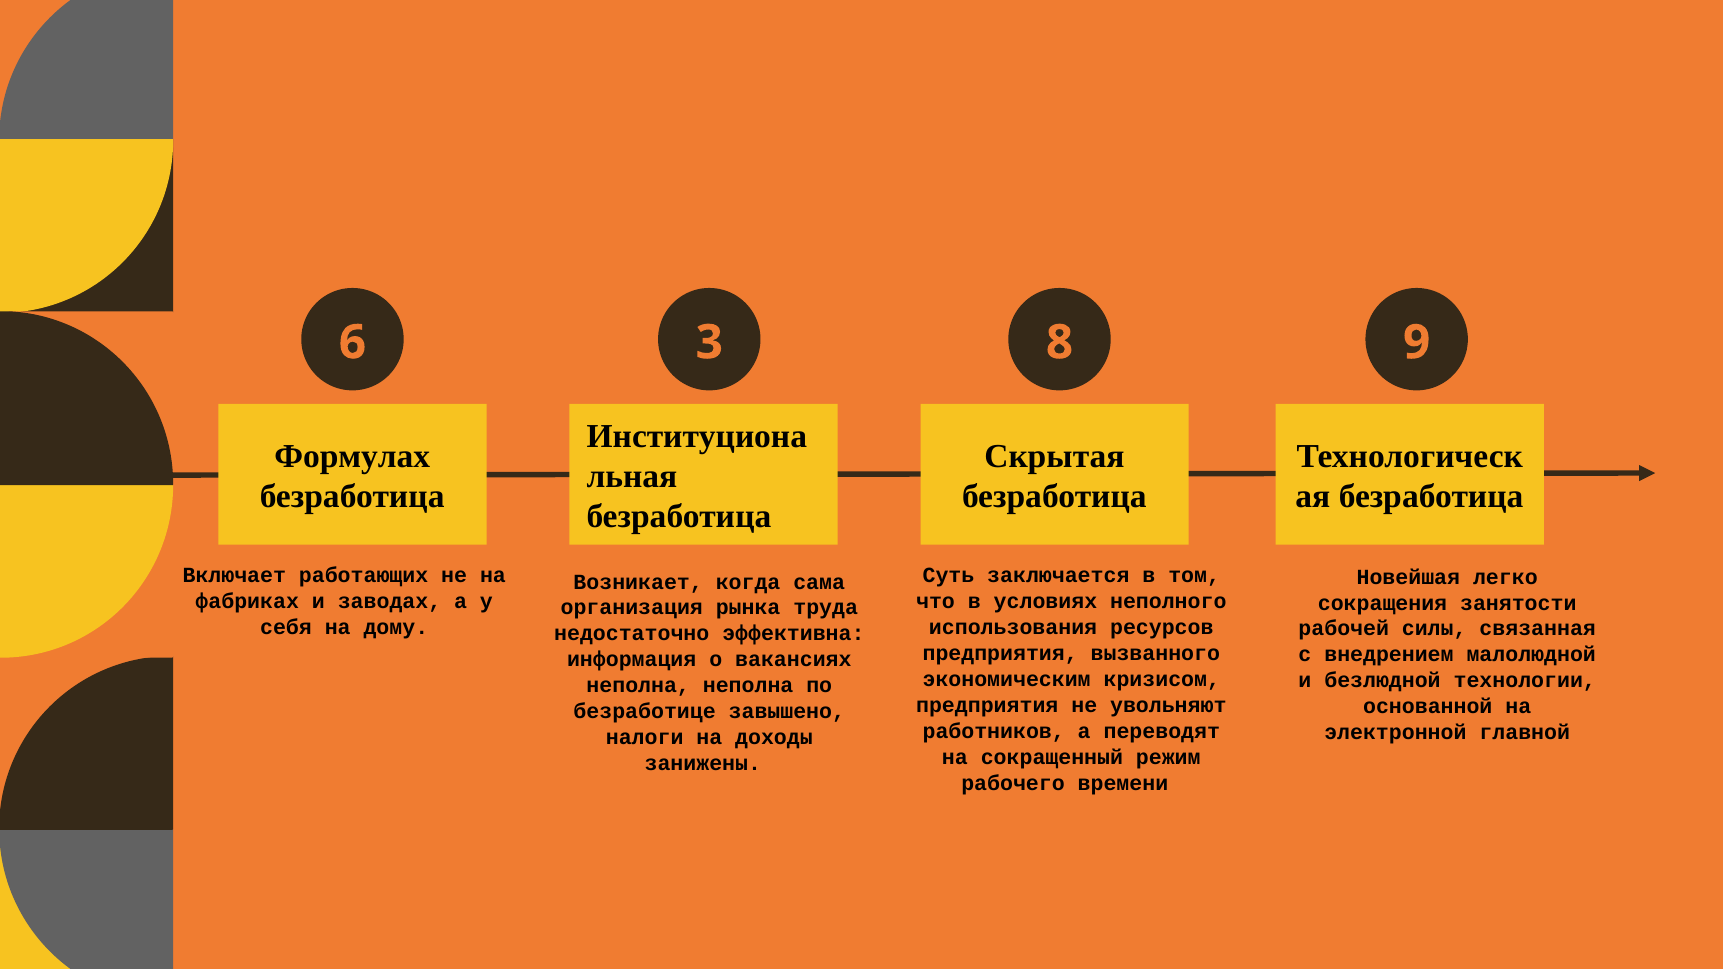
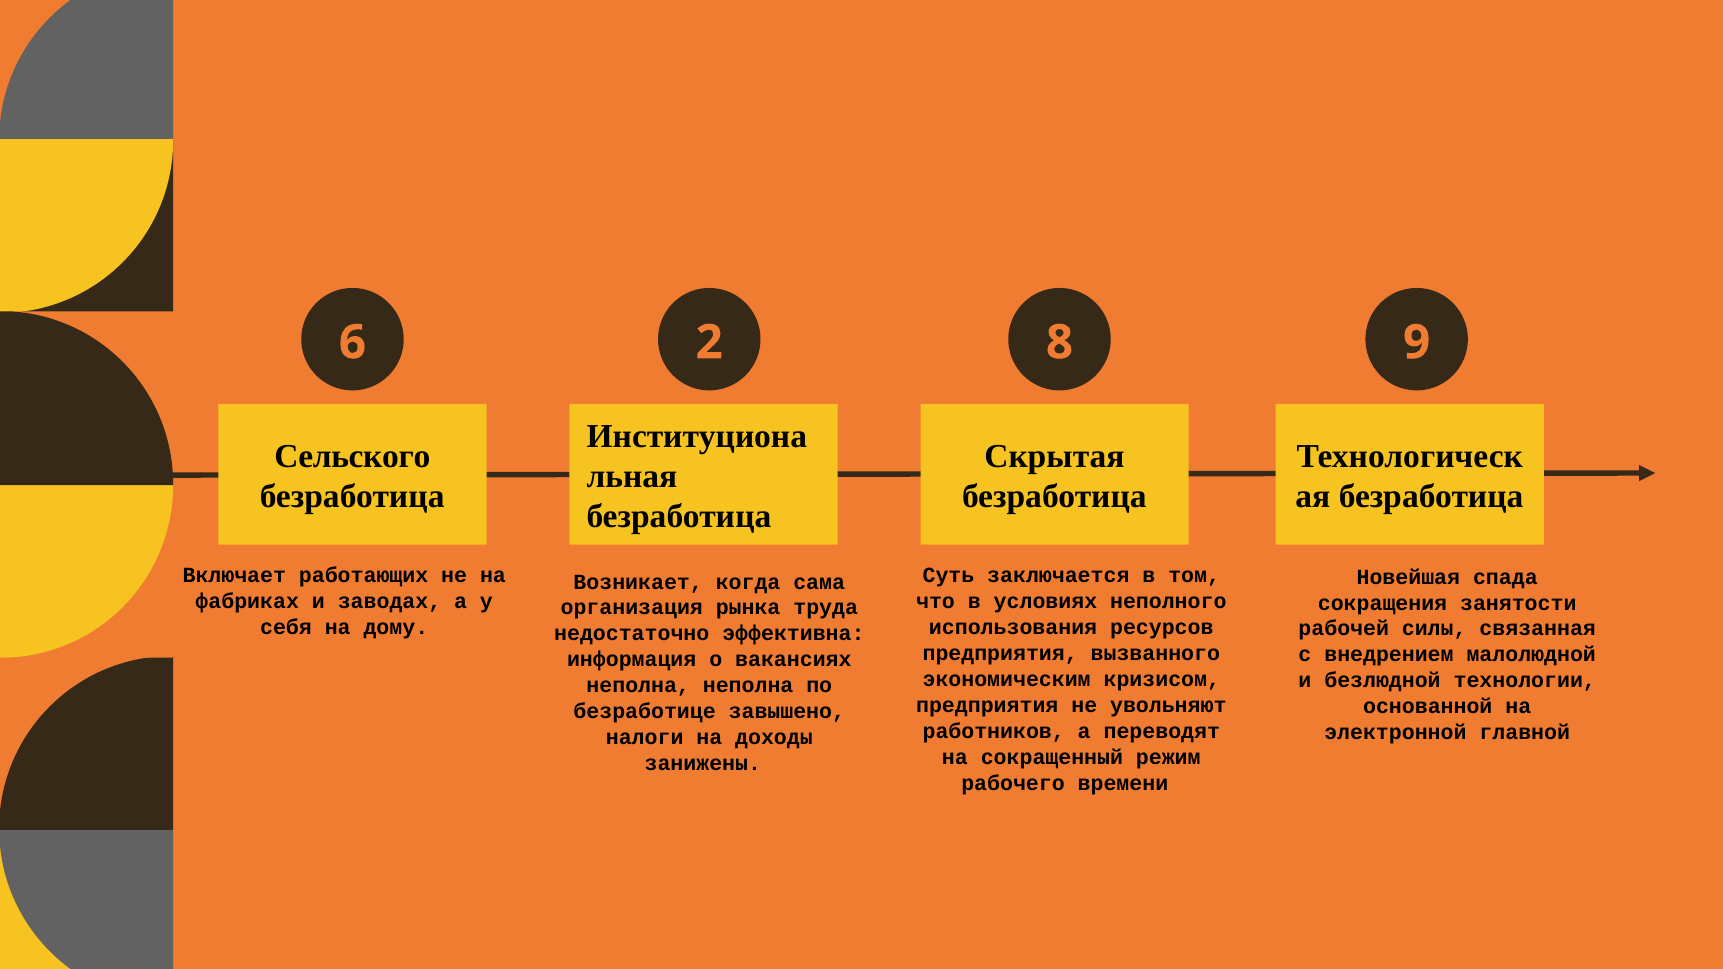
3: 3 -> 2
Формулах: Формулах -> Сельского
легко: легко -> спада
